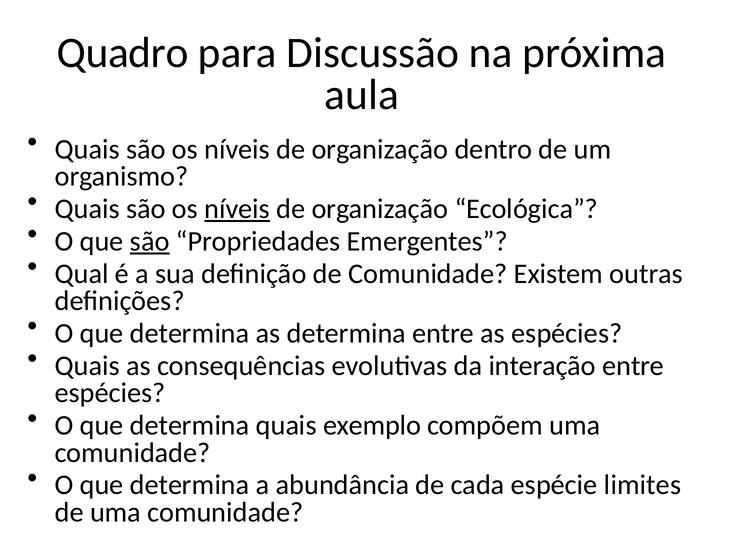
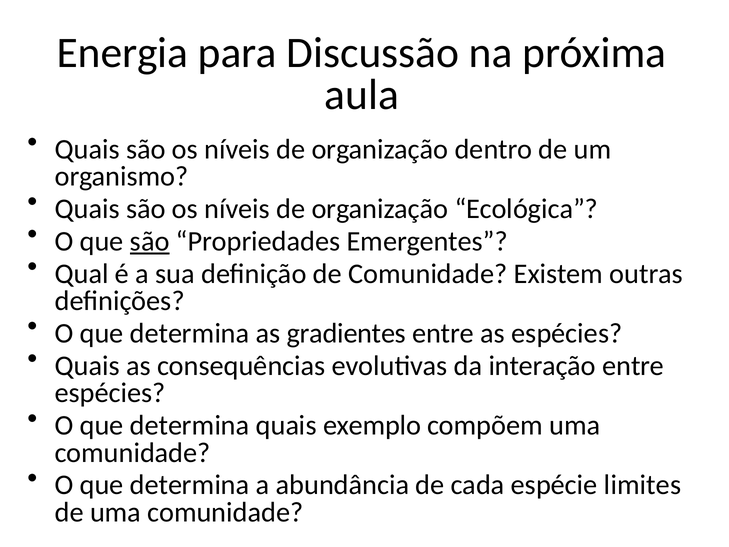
Quadro: Quadro -> Energia
níveis at (237, 209) underline: present -> none
as determina: determina -> gradientes
